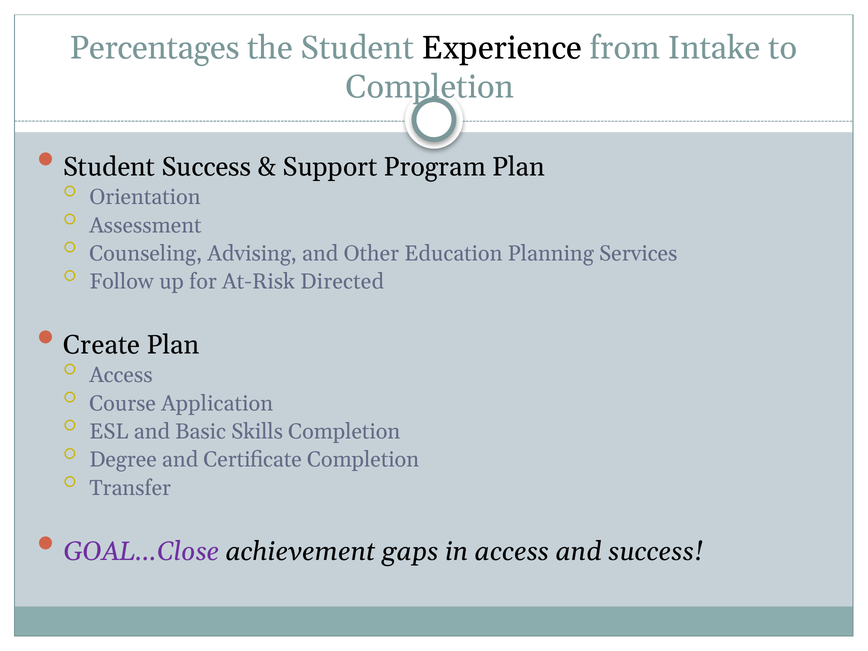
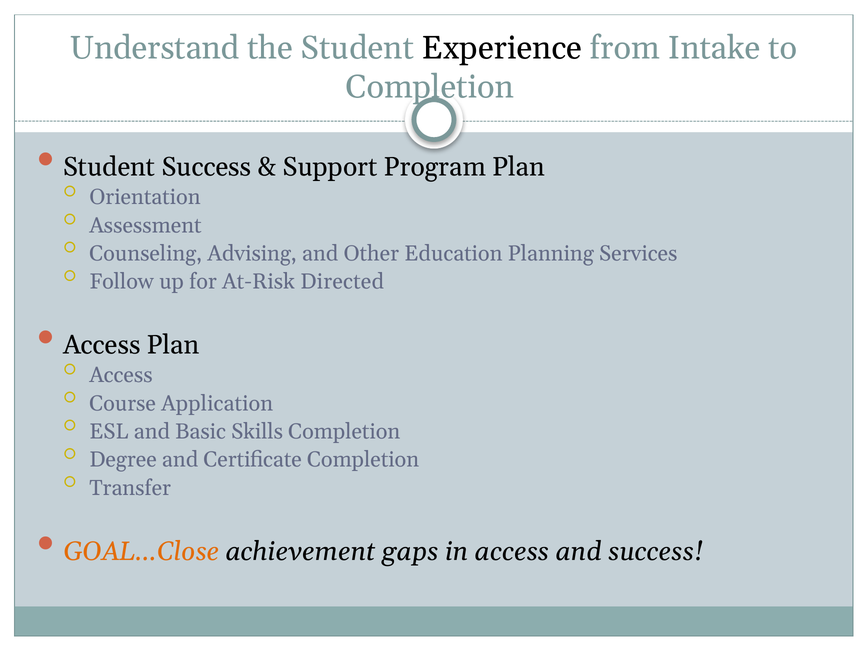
Percentages: Percentages -> Understand
Create at (102, 345): Create -> Access
GOAL…Close colour: purple -> orange
